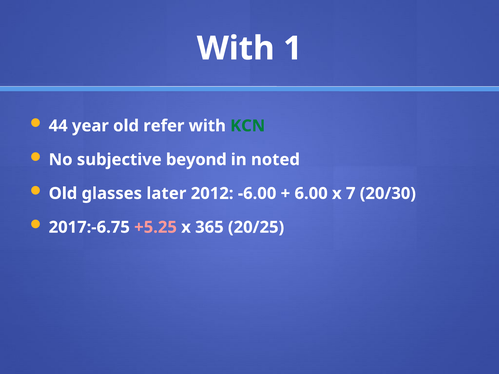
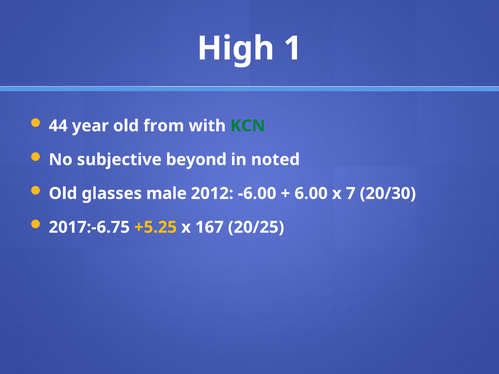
With at (236, 48): With -> High
refer: refer -> from
later: later -> male
+5.25 colour: pink -> yellow
365: 365 -> 167
